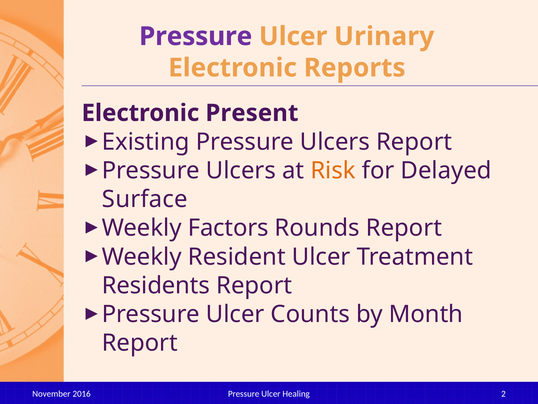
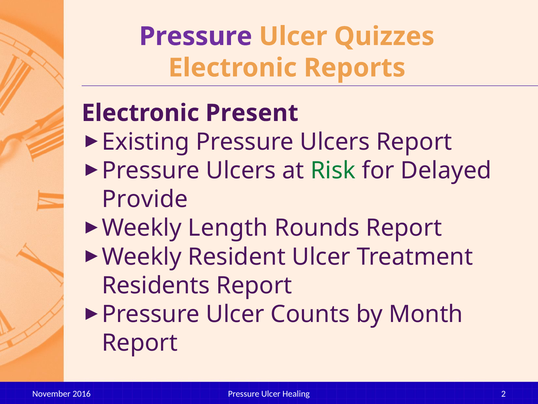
Urinary: Urinary -> Quizzes
Risk colour: orange -> green
Surface: Surface -> Provide
Factors: Factors -> Length
